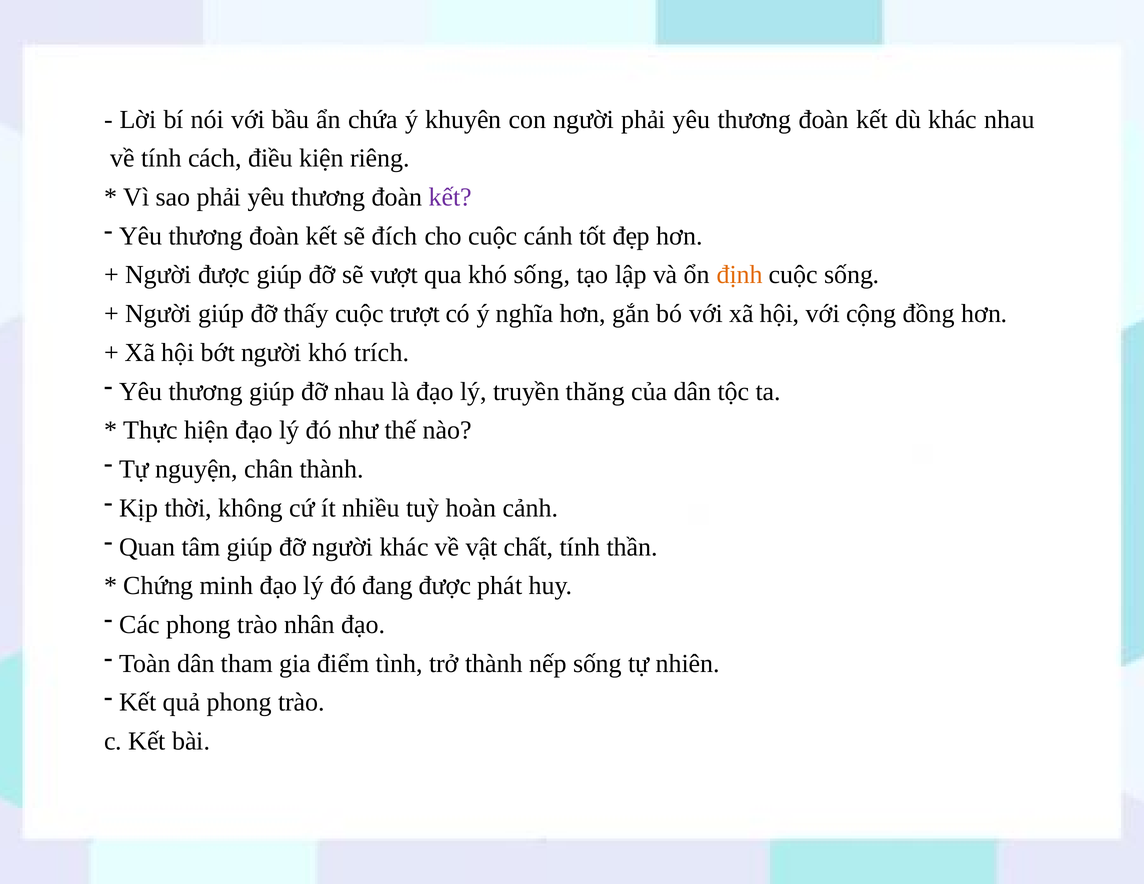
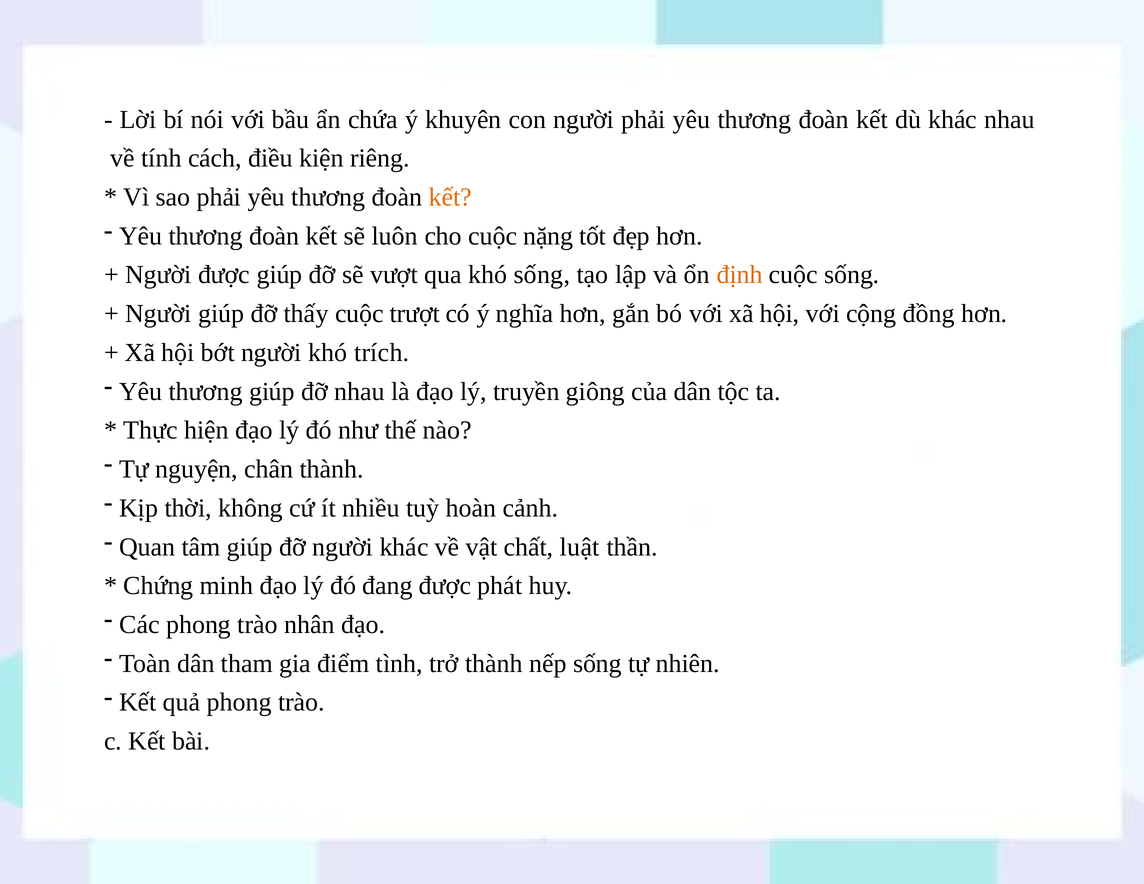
kết at (450, 197) colour: purple -> orange
đích: đích -> luôn
cánh: cánh -> nặng
thăng: thăng -> giông
chất tính: tính -> luật
